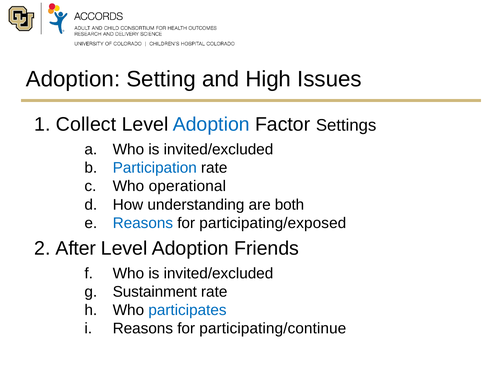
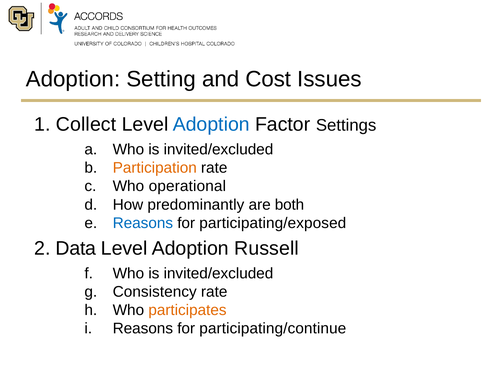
High: High -> Cost
Participation colour: blue -> orange
understanding: understanding -> predominantly
After: After -> Data
Friends: Friends -> Russell
Sustainment: Sustainment -> Consistency
participates colour: blue -> orange
